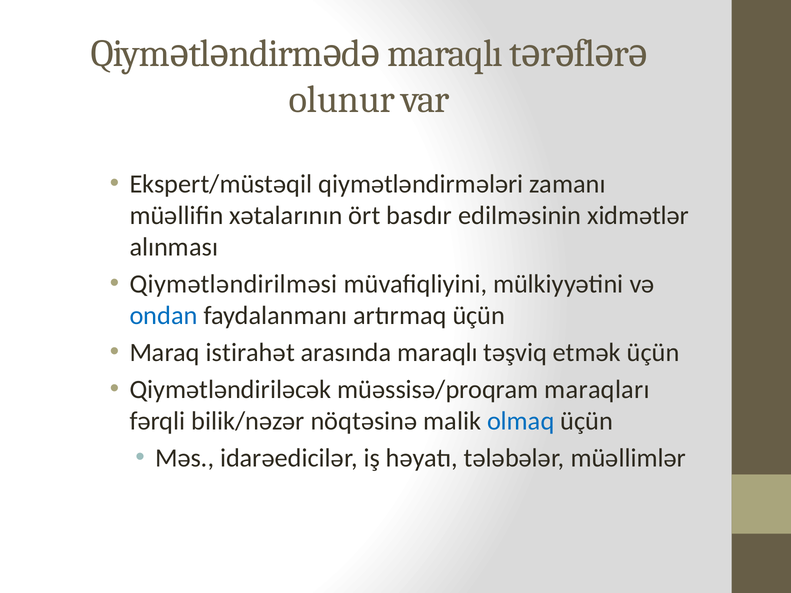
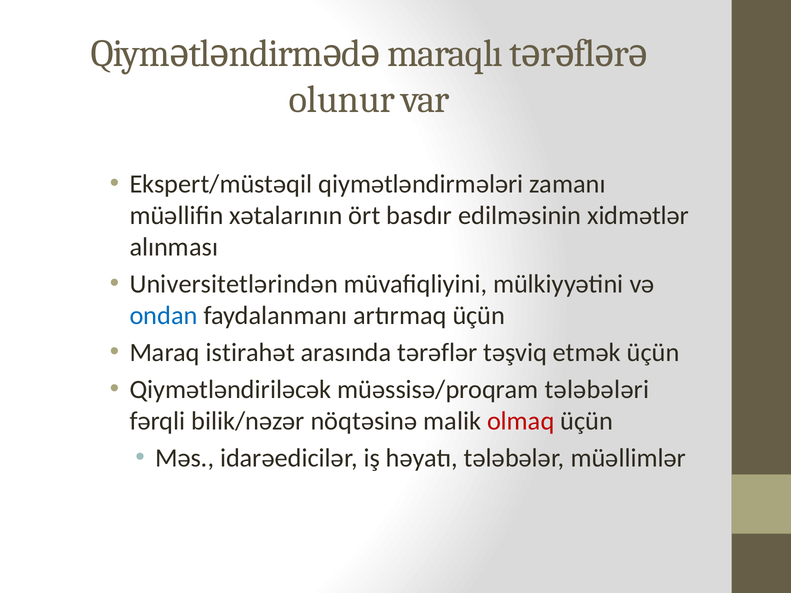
Qiymətləndirilməsi: Qiymətləndirilməsi -> Universitetlərindən
arasında maraqlı: maraqlı -> tərəflər
maraqları: maraqları -> tələbələri
olmaq colour: blue -> red
